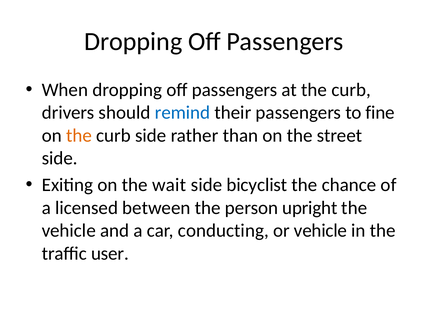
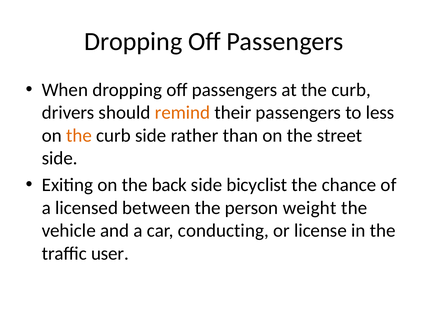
remind colour: blue -> orange
fine: fine -> less
wait: wait -> back
upright: upright -> weight
or vehicle: vehicle -> license
